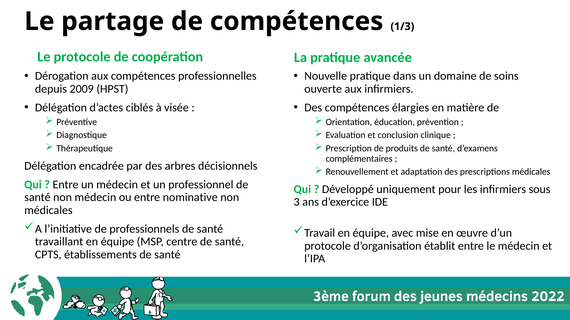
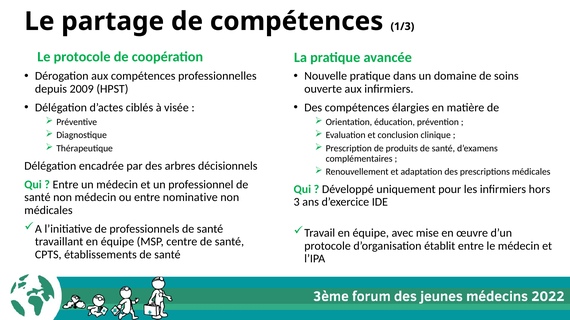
sous: sous -> hors
